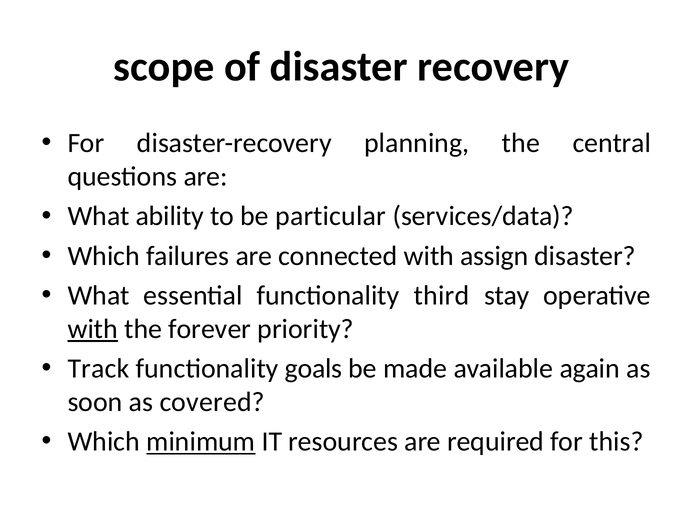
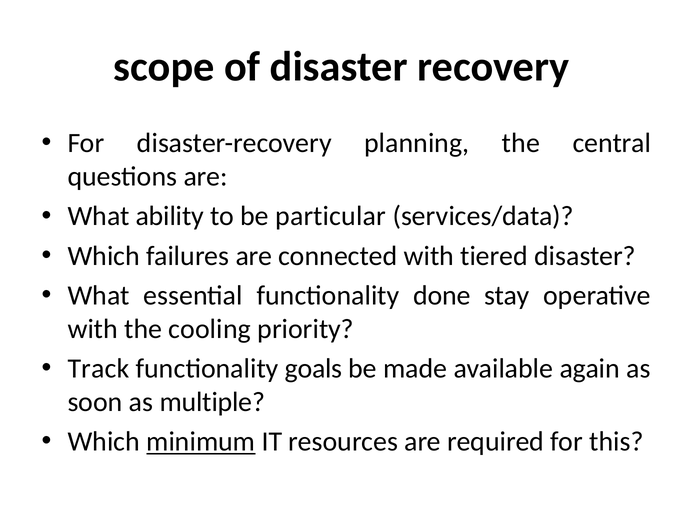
assign: assign -> tiered
third: third -> done
with at (93, 329) underline: present -> none
forever: forever -> cooling
covered: covered -> multiple
